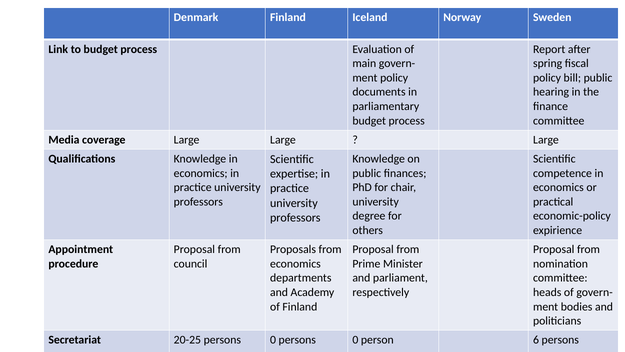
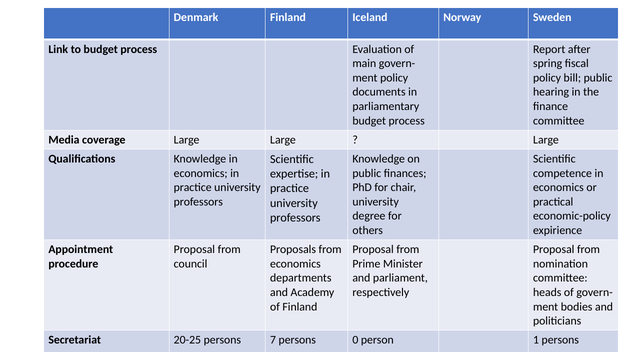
20-25 persons 0: 0 -> 7
6: 6 -> 1
